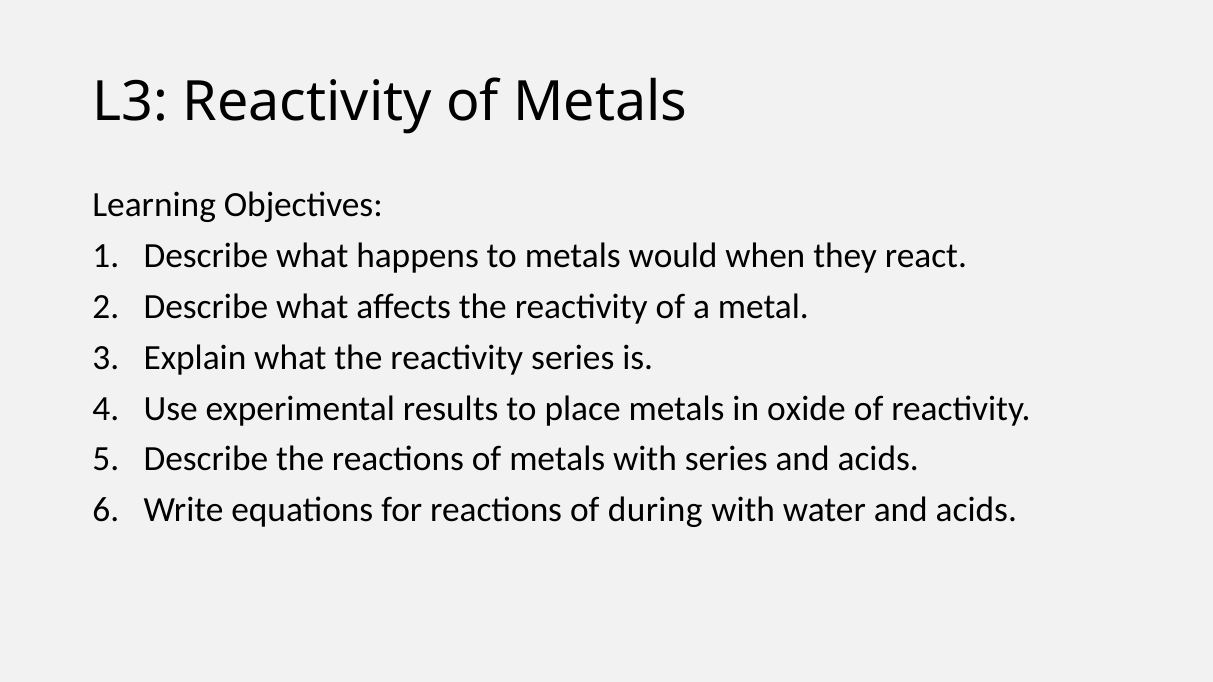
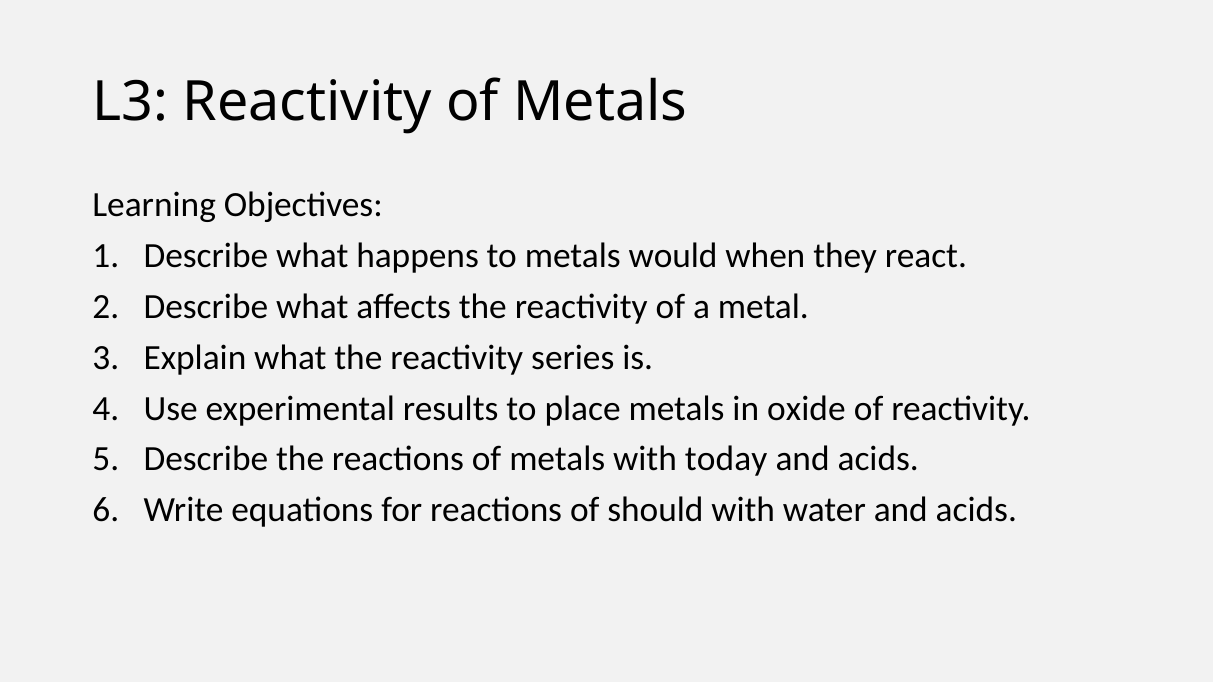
with series: series -> today
during: during -> should
